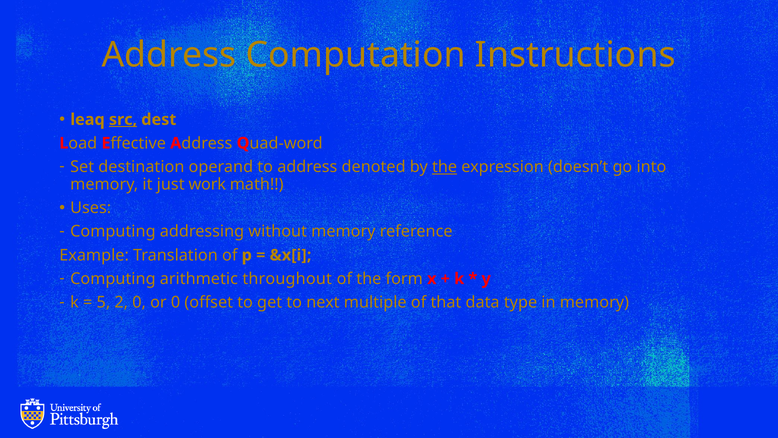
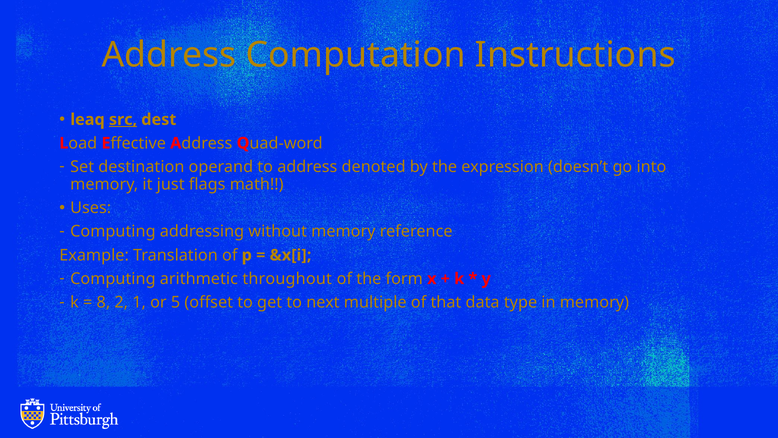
the at (445, 167) underline: present -> none
work: work -> flags
5: 5 -> 8
2 0: 0 -> 1
or 0: 0 -> 5
